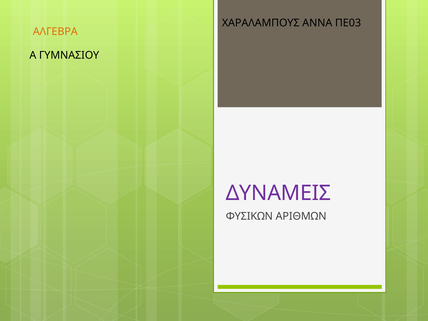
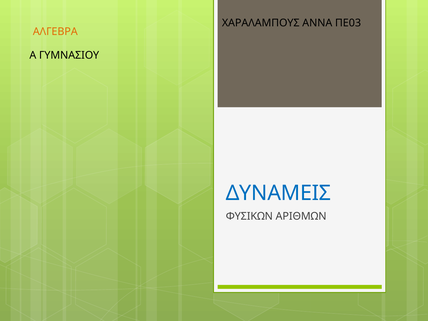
ΔΥΝΑΜΕΙΣ colour: purple -> blue
